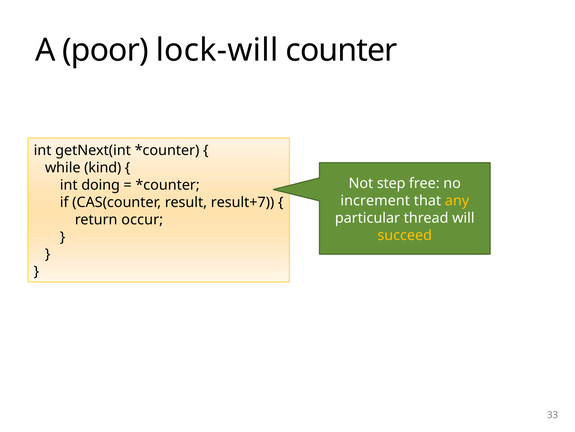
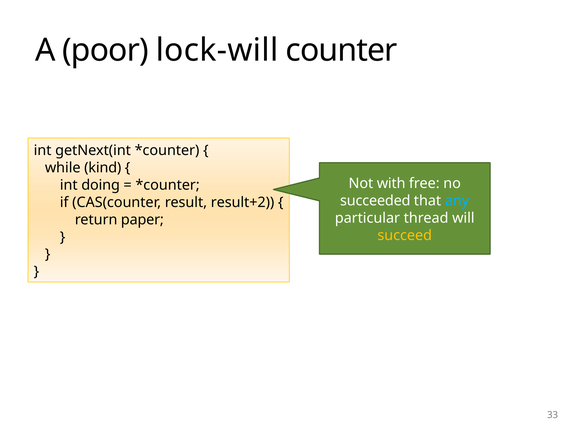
step: step -> with
increment: increment -> succeeded
any colour: yellow -> light blue
result+7: result+7 -> result+2
occur: occur -> paper
